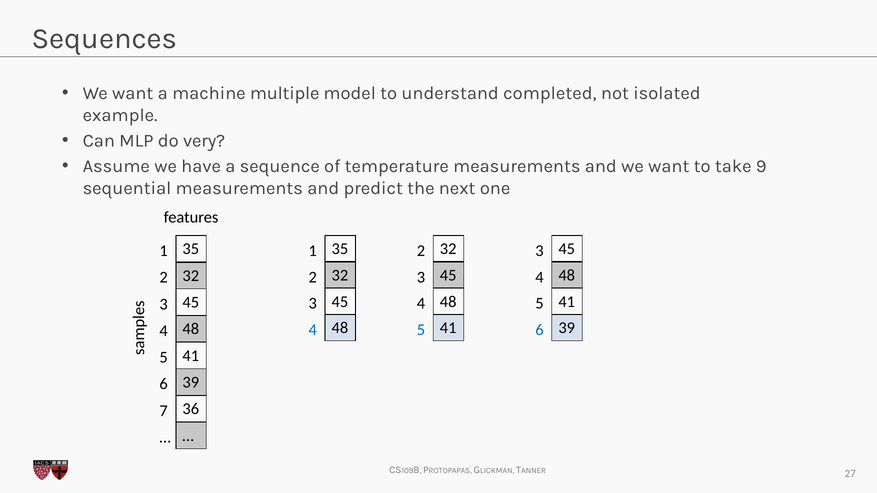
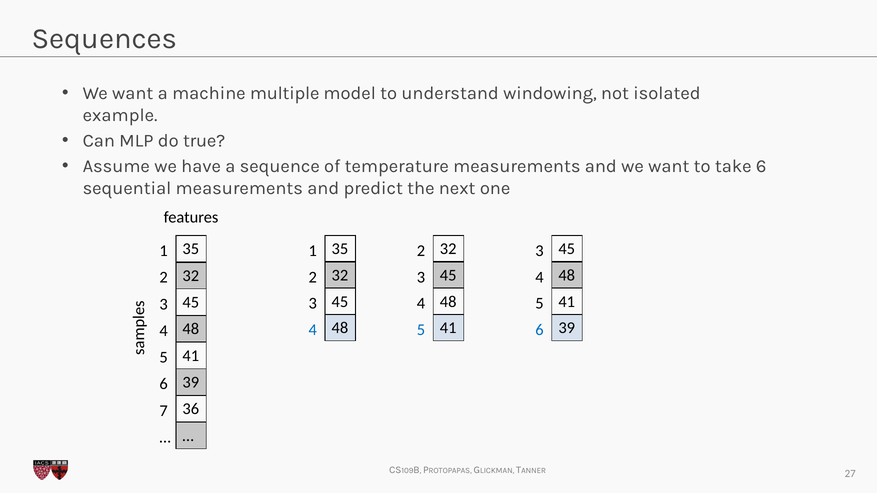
completed: completed -> windowing
very: very -> true
take 9: 9 -> 6
